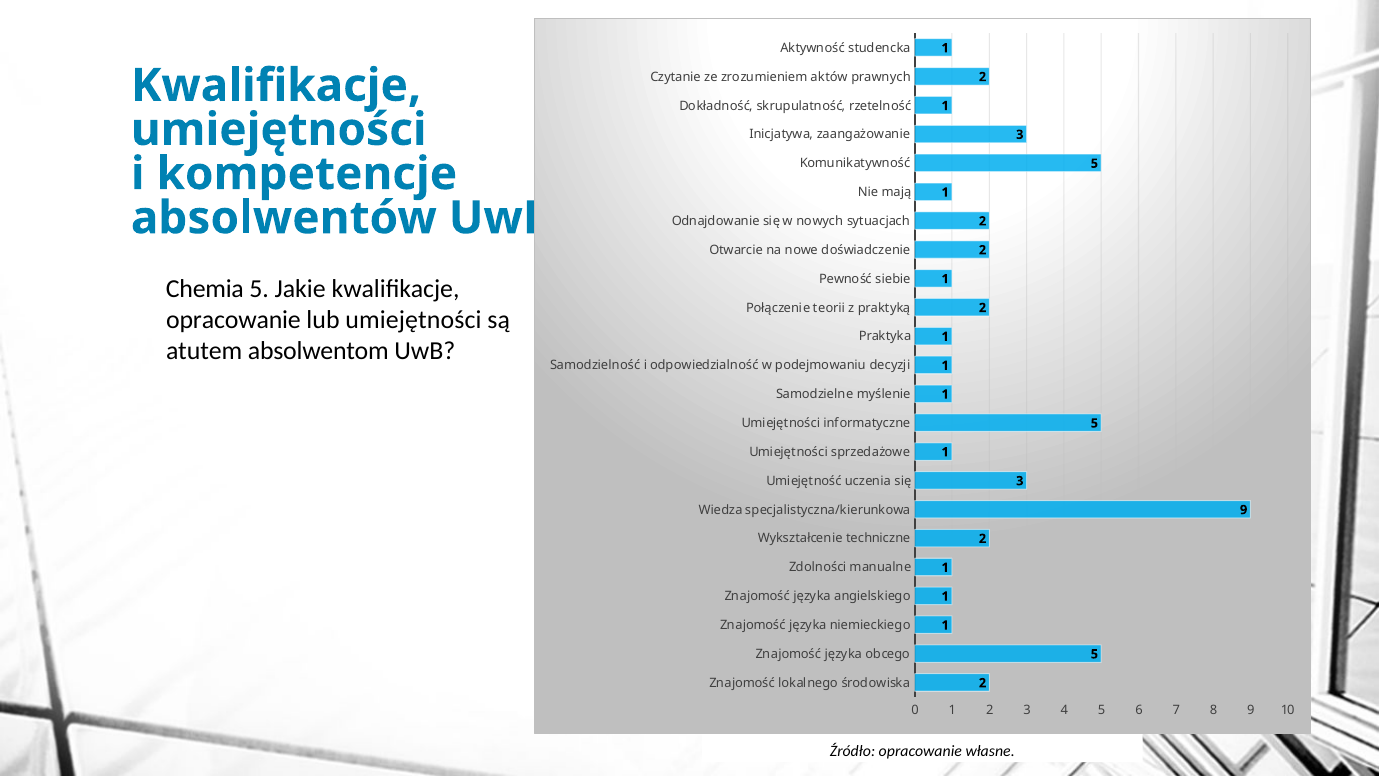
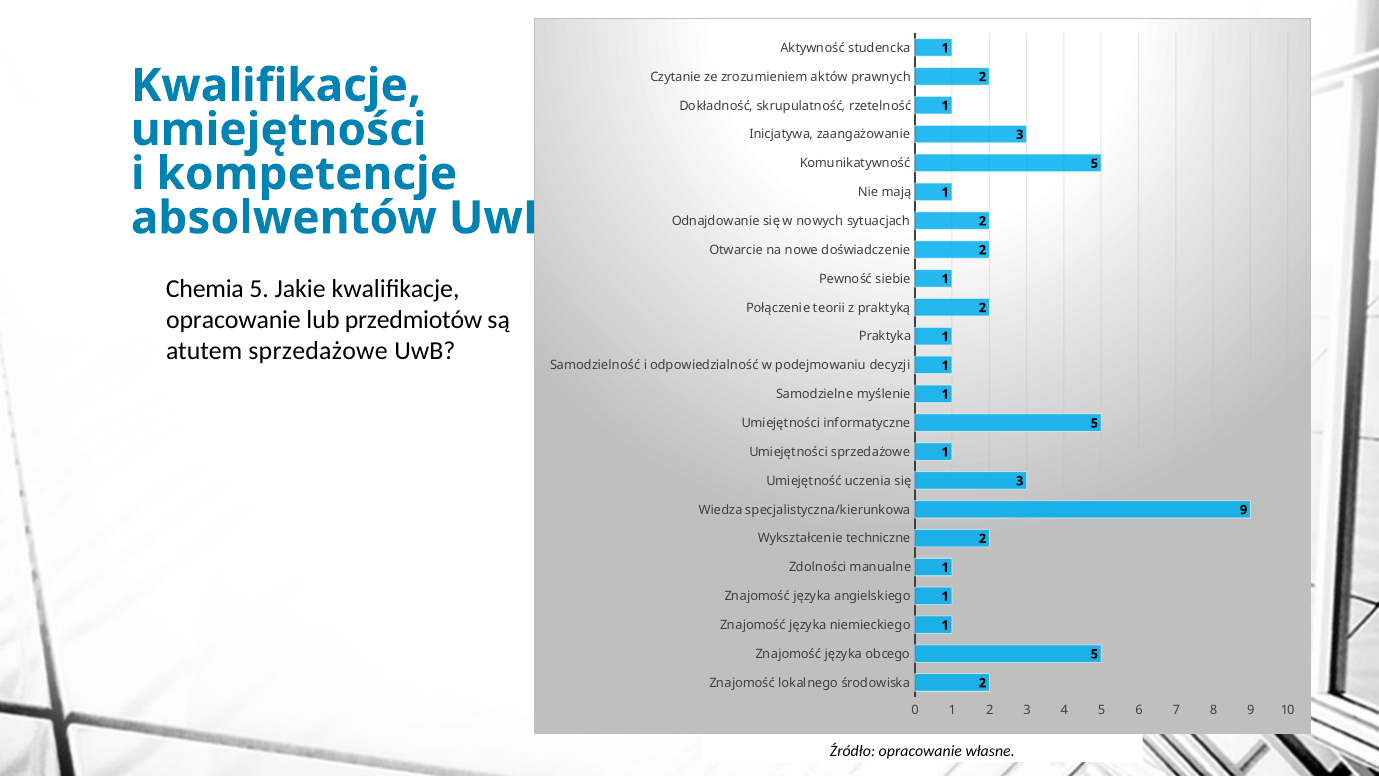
lub umiejętności: umiejętności -> przedmiotów
atutem absolwentom: absolwentom -> sprzedażowe
